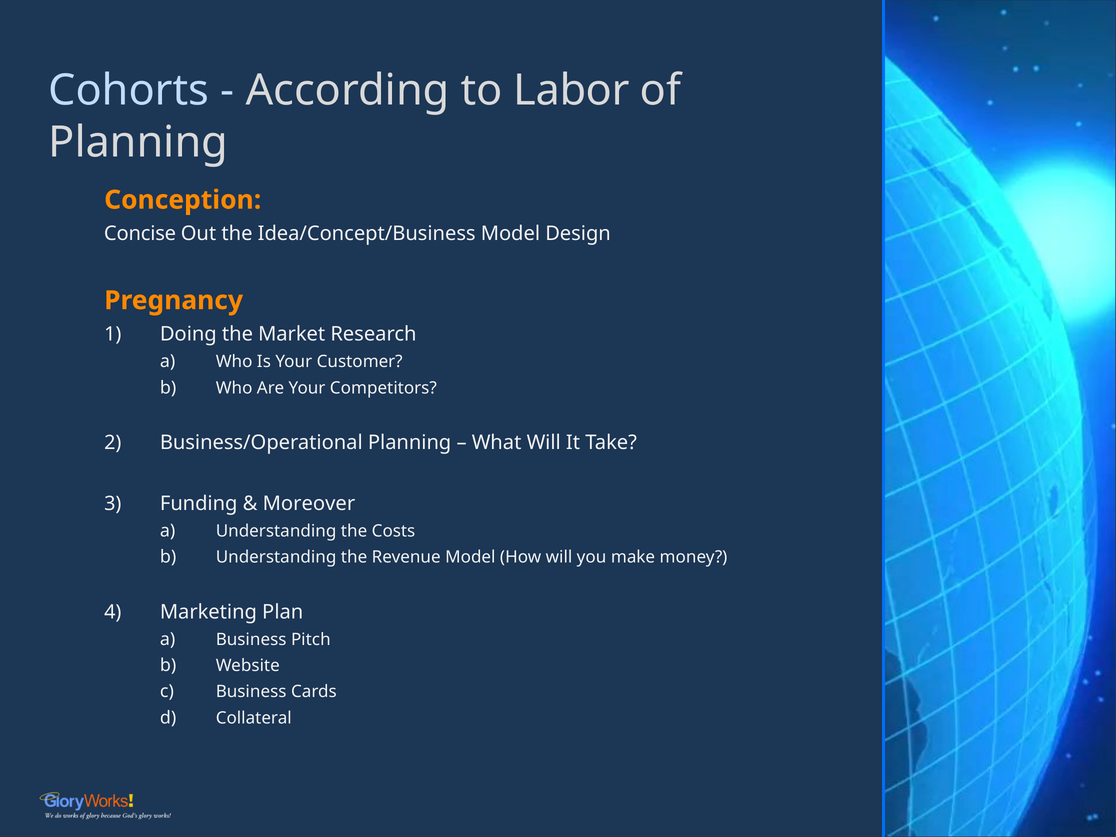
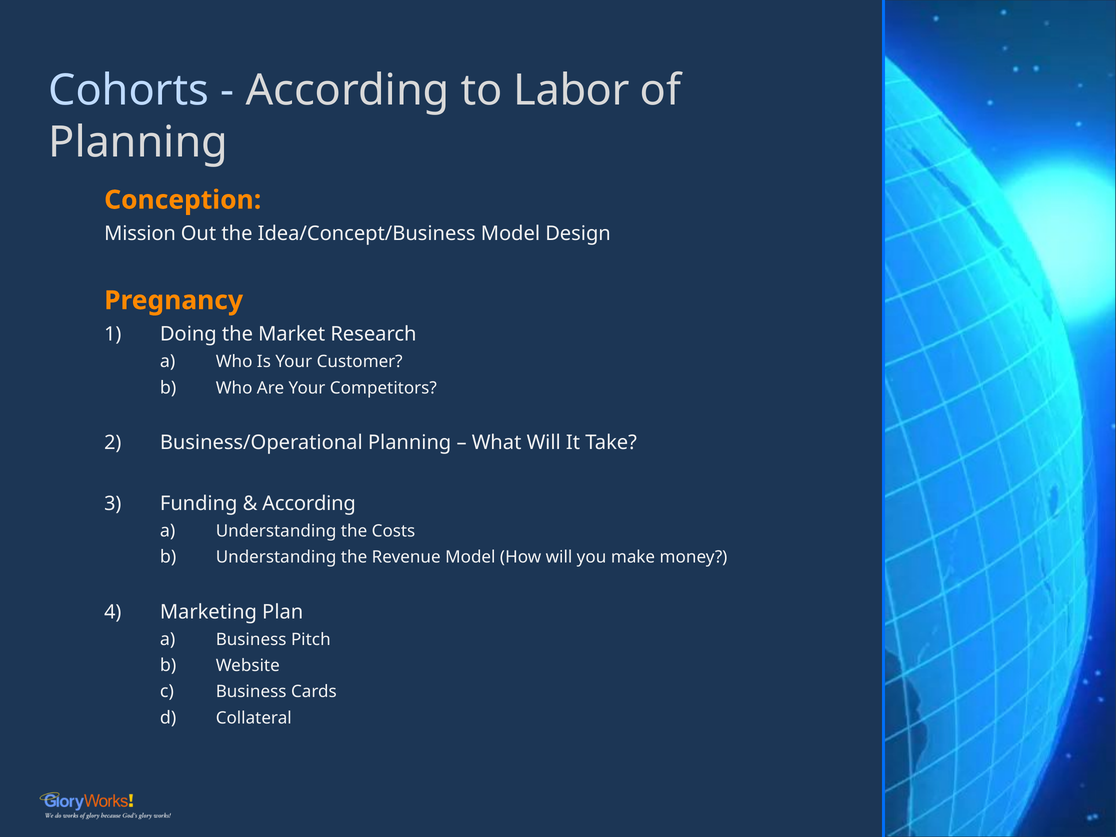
Concise: Concise -> Mission
Moreover at (309, 503): Moreover -> According
